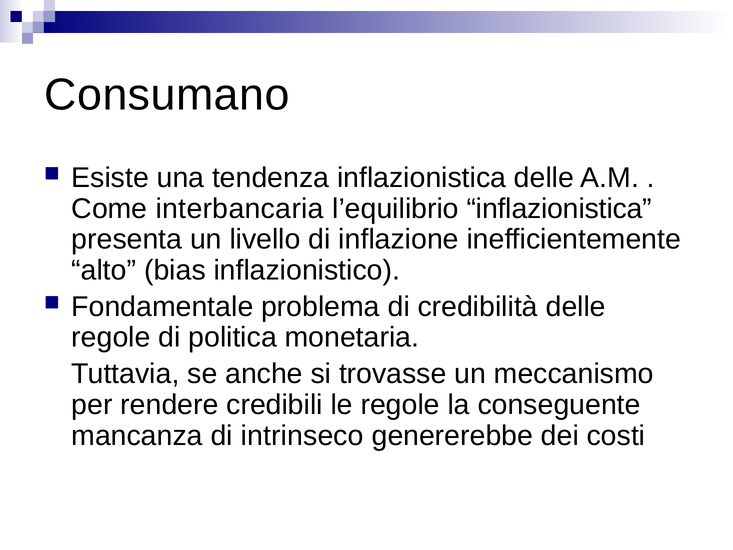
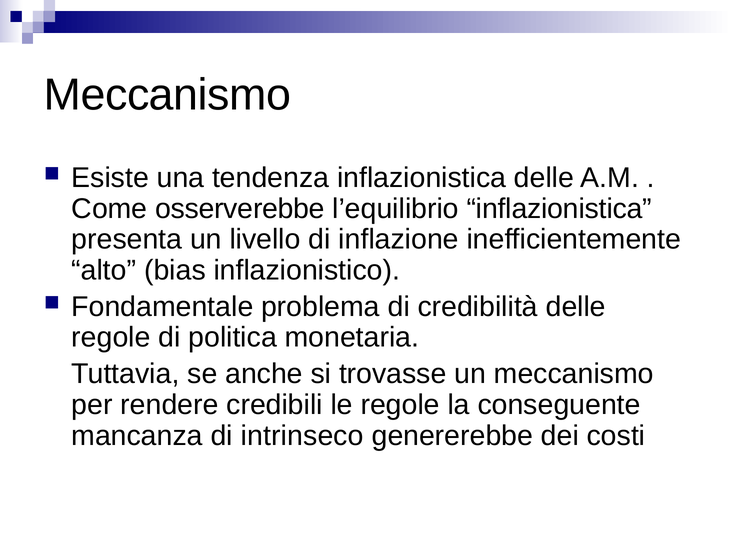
Consumano at (167, 95): Consumano -> Meccanismo
interbancaria: interbancaria -> osserverebbe
